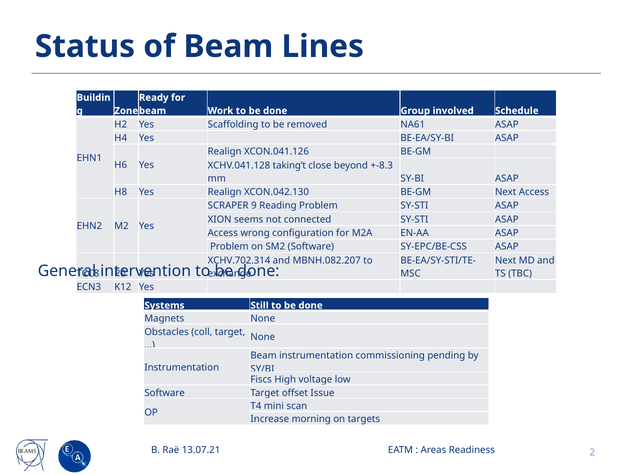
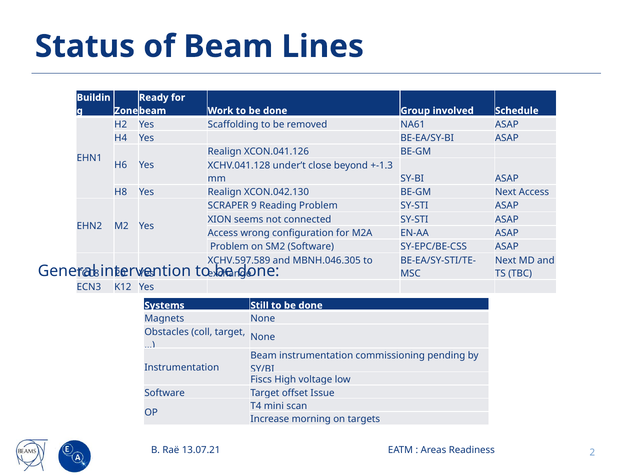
taking’t: taking’t -> under’t
+-8.3: +-8.3 -> +-1.3
XCHV.702.314: XCHV.702.314 -> XCHV.597.589
MBNH.082.207: MBNH.082.207 -> MBNH.046.305
